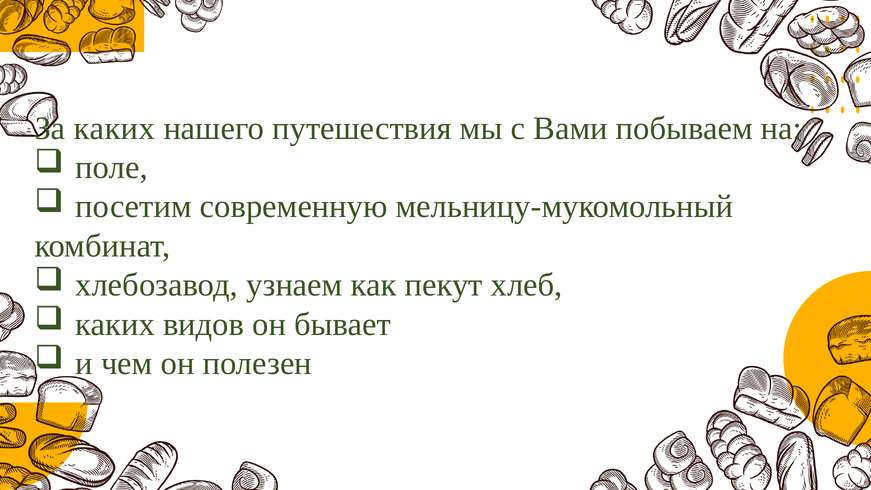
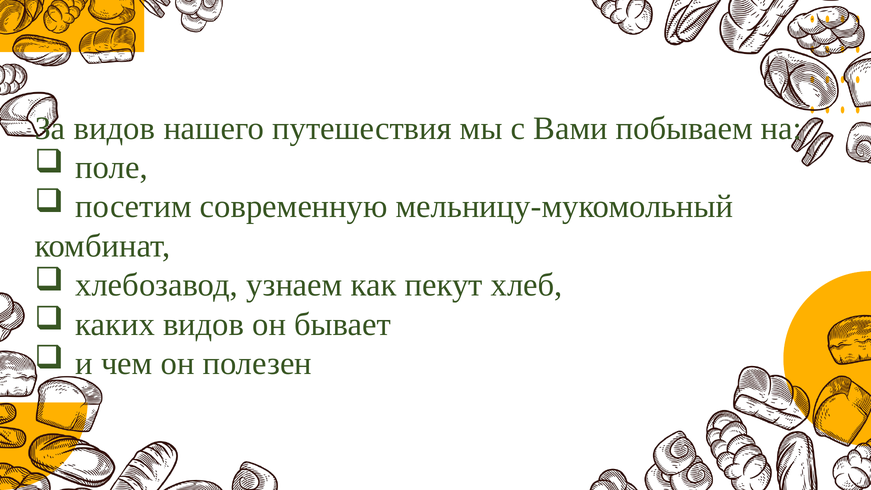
За каких: каких -> видов
